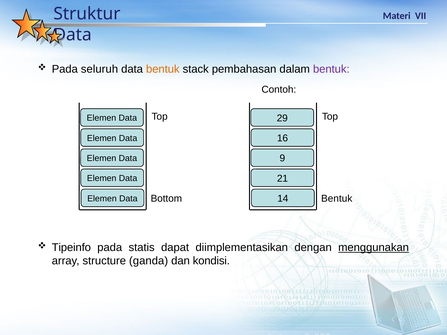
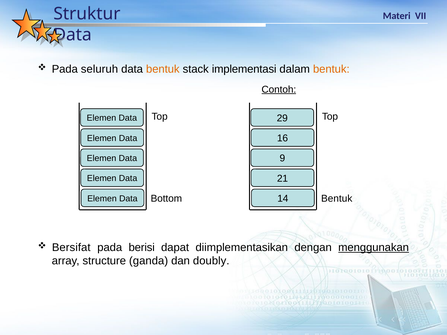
pembahasan: pembahasan -> implementasi
bentuk at (331, 69) colour: purple -> orange
Contoh underline: none -> present
Tipeinfo: Tipeinfo -> Bersifat
statis: statis -> berisi
kondisi: kondisi -> doubly
